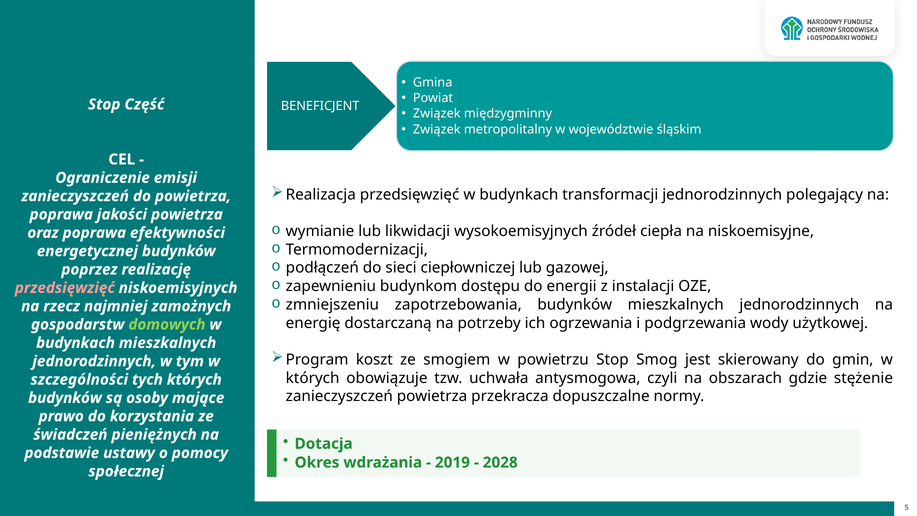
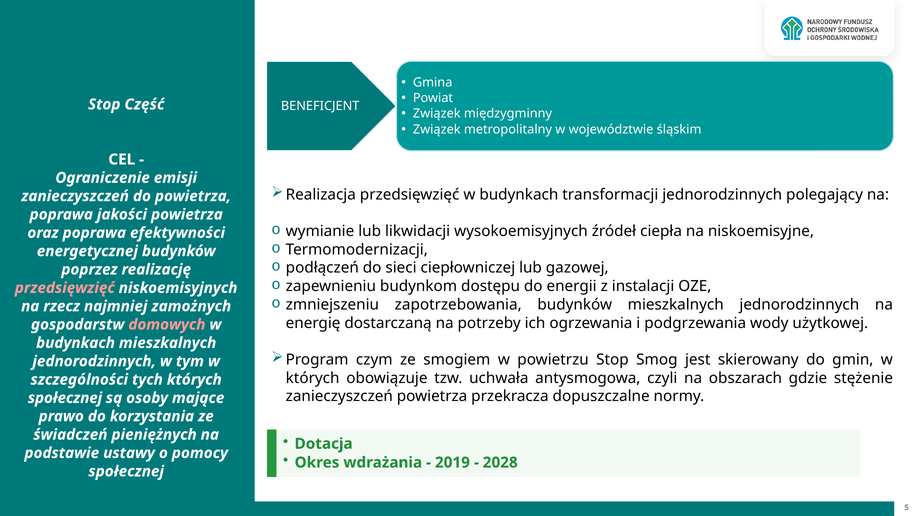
domowych colour: light green -> pink
koszt: koszt -> czym
budynków at (65, 398): budynków -> społecznej
